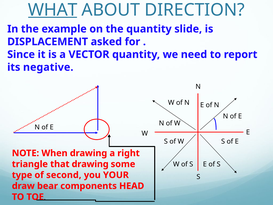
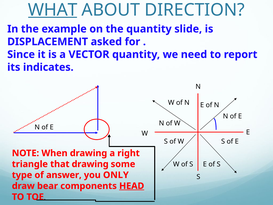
negative: negative -> indicates
second: second -> answer
YOUR: YOUR -> ONLY
HEAD underline: none -> present
